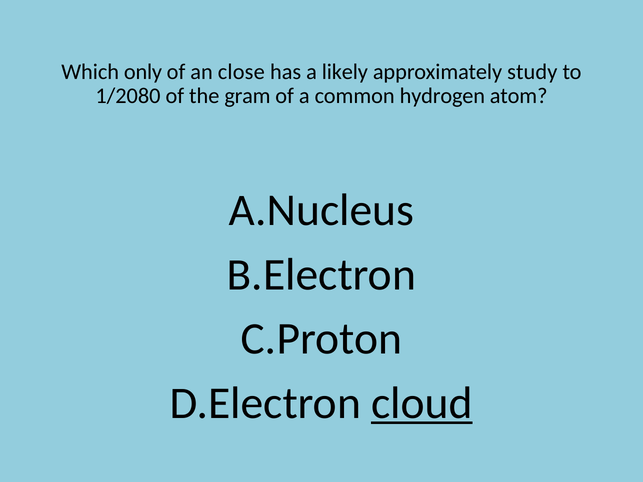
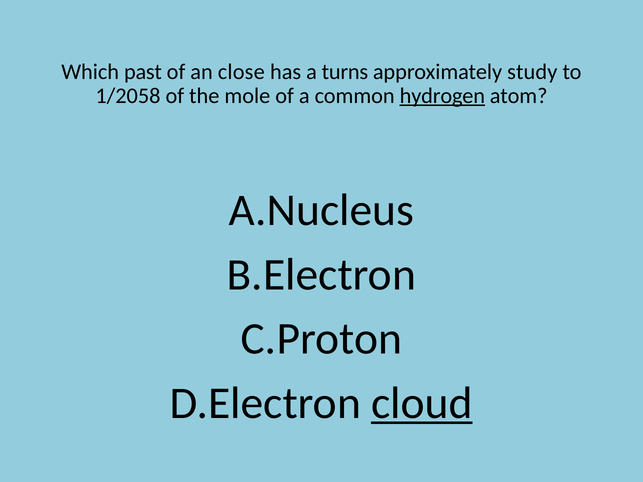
only: only -> past
likely: likely -> turns
1/2080: 1/2080 -> 1/2058
gram: gram -> mole
hydrogen underline: none -> present
